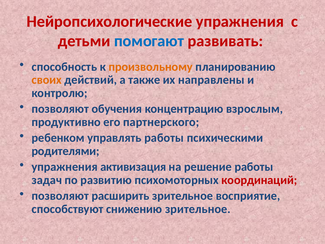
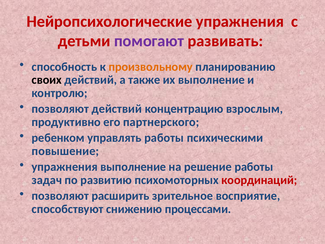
помогают colour: blue -> purple
своих colour: orange -> black
их направлены: направлены -> выполнение
позволяют обучения: обучения -> действий
родителями: родителями -> повышение
упражнения активизация: активизация -> выполнение
снижению зрительное: зрительное -> процессами
